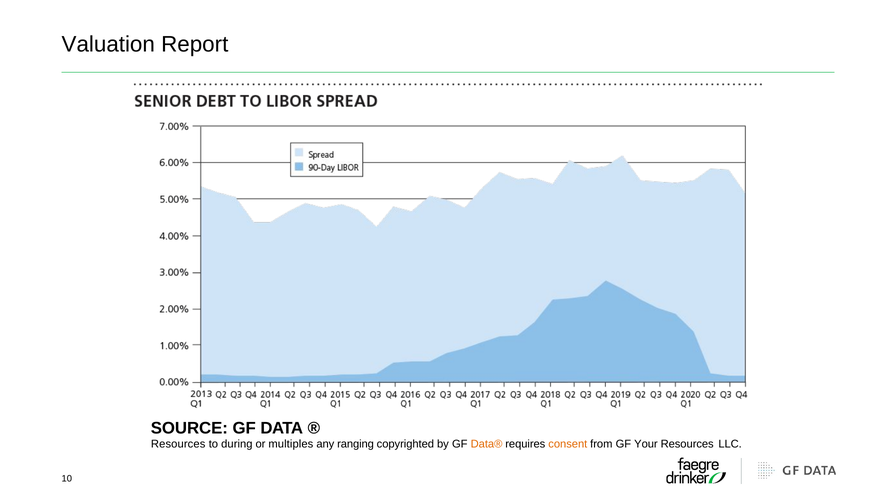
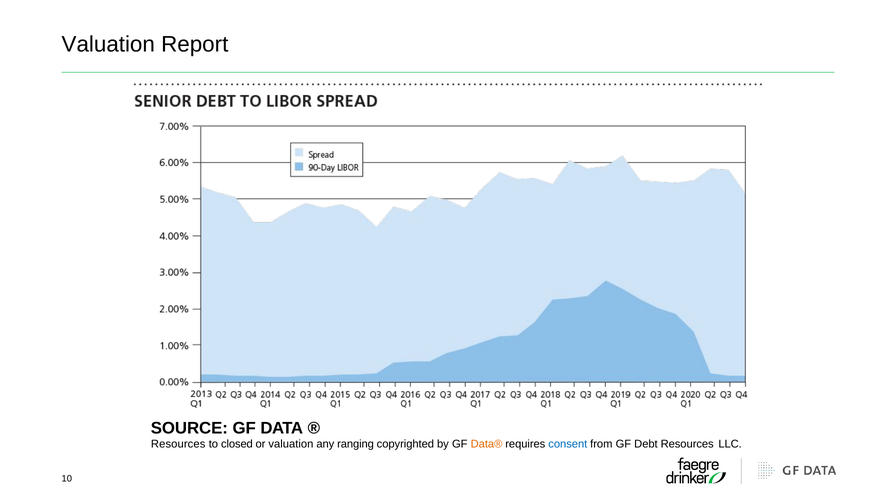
during: during -> closed
or multiples: multiples -> valuation
consent colour: orange -> blue
Your: Your -> Debt
